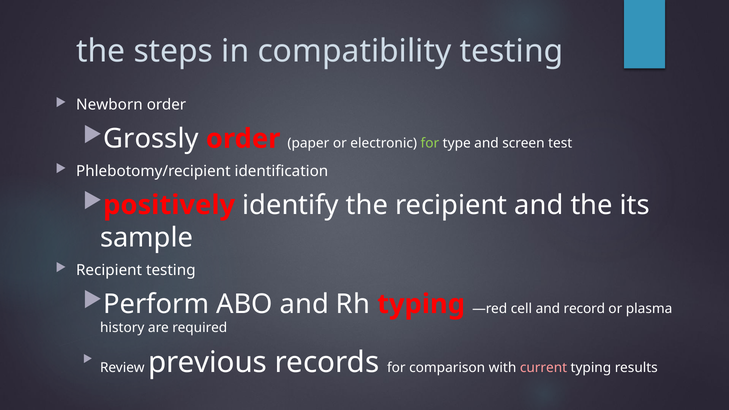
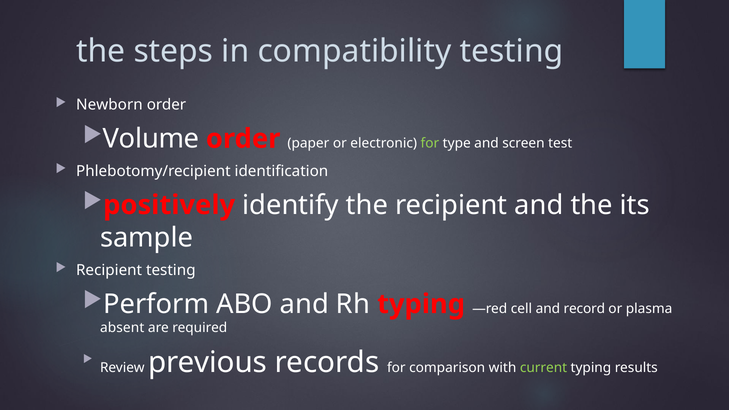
Grossly: Grossly -> Volume
history: history -> absent
current colour: pink -> light green
